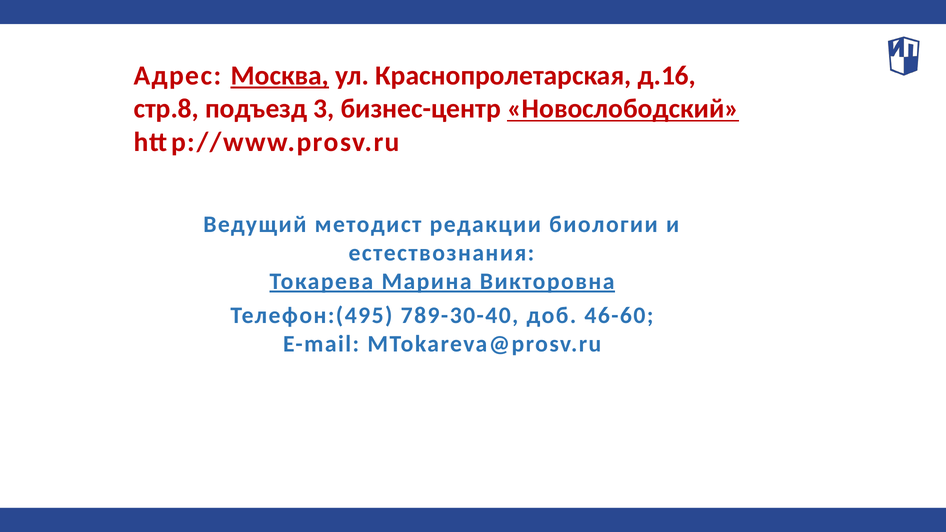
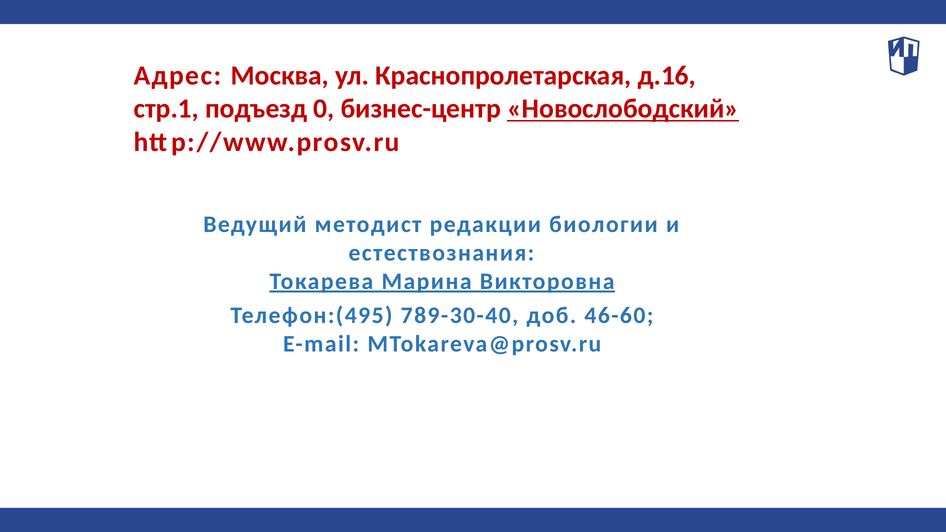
Москва underline: present -> none
стр.8: стр.8 -> стр.1
3: 3 -> 0
